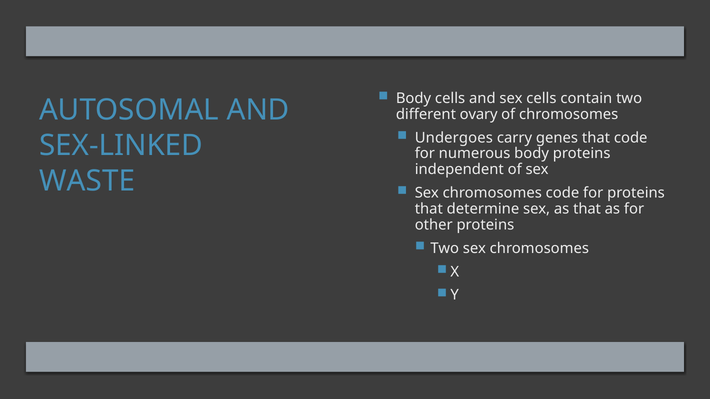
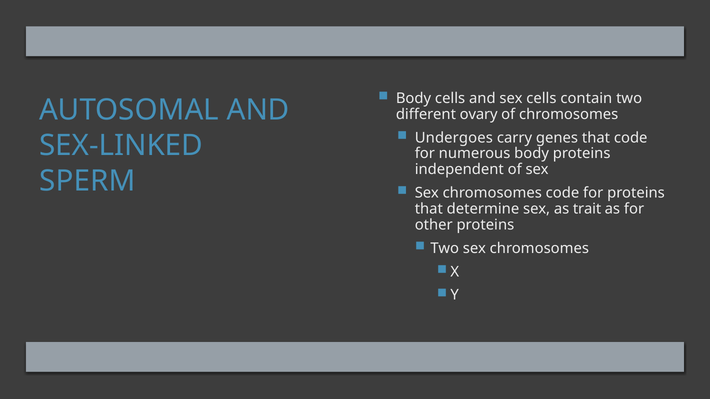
WASTE: WASTE -> SPERM
as that: that -> trait
